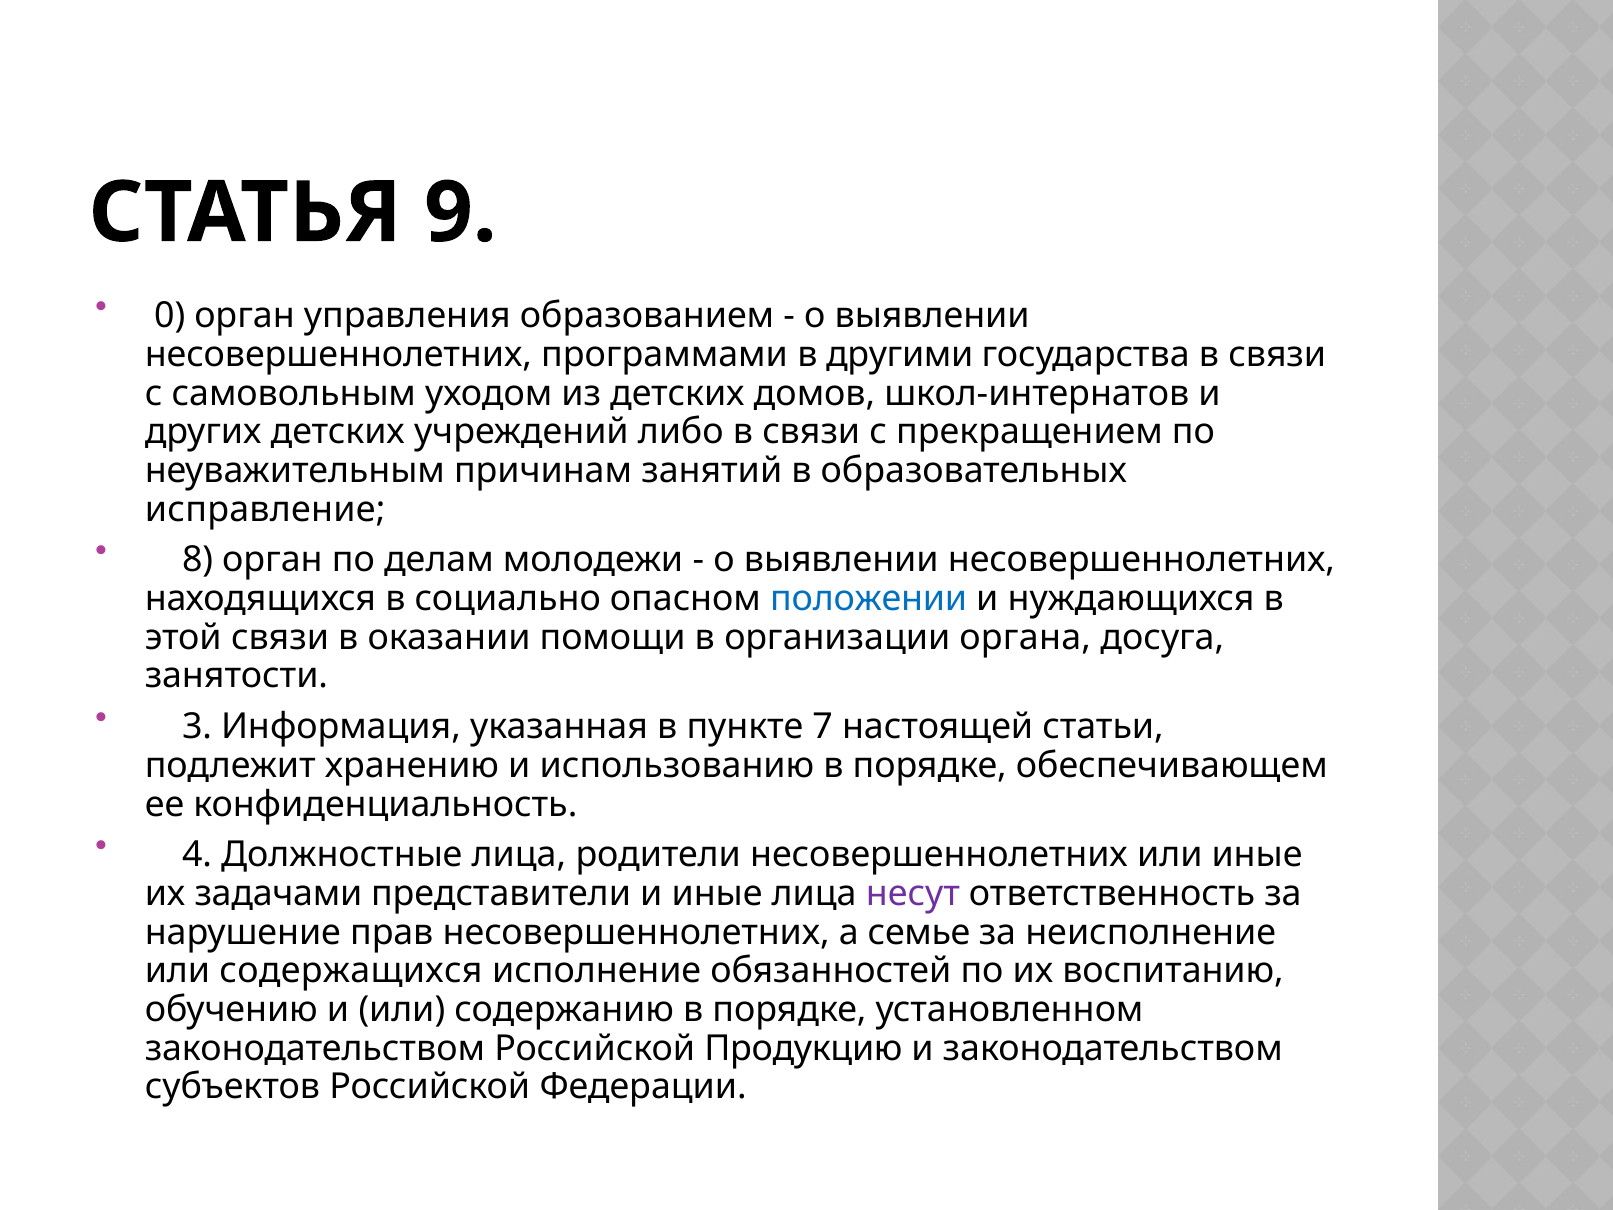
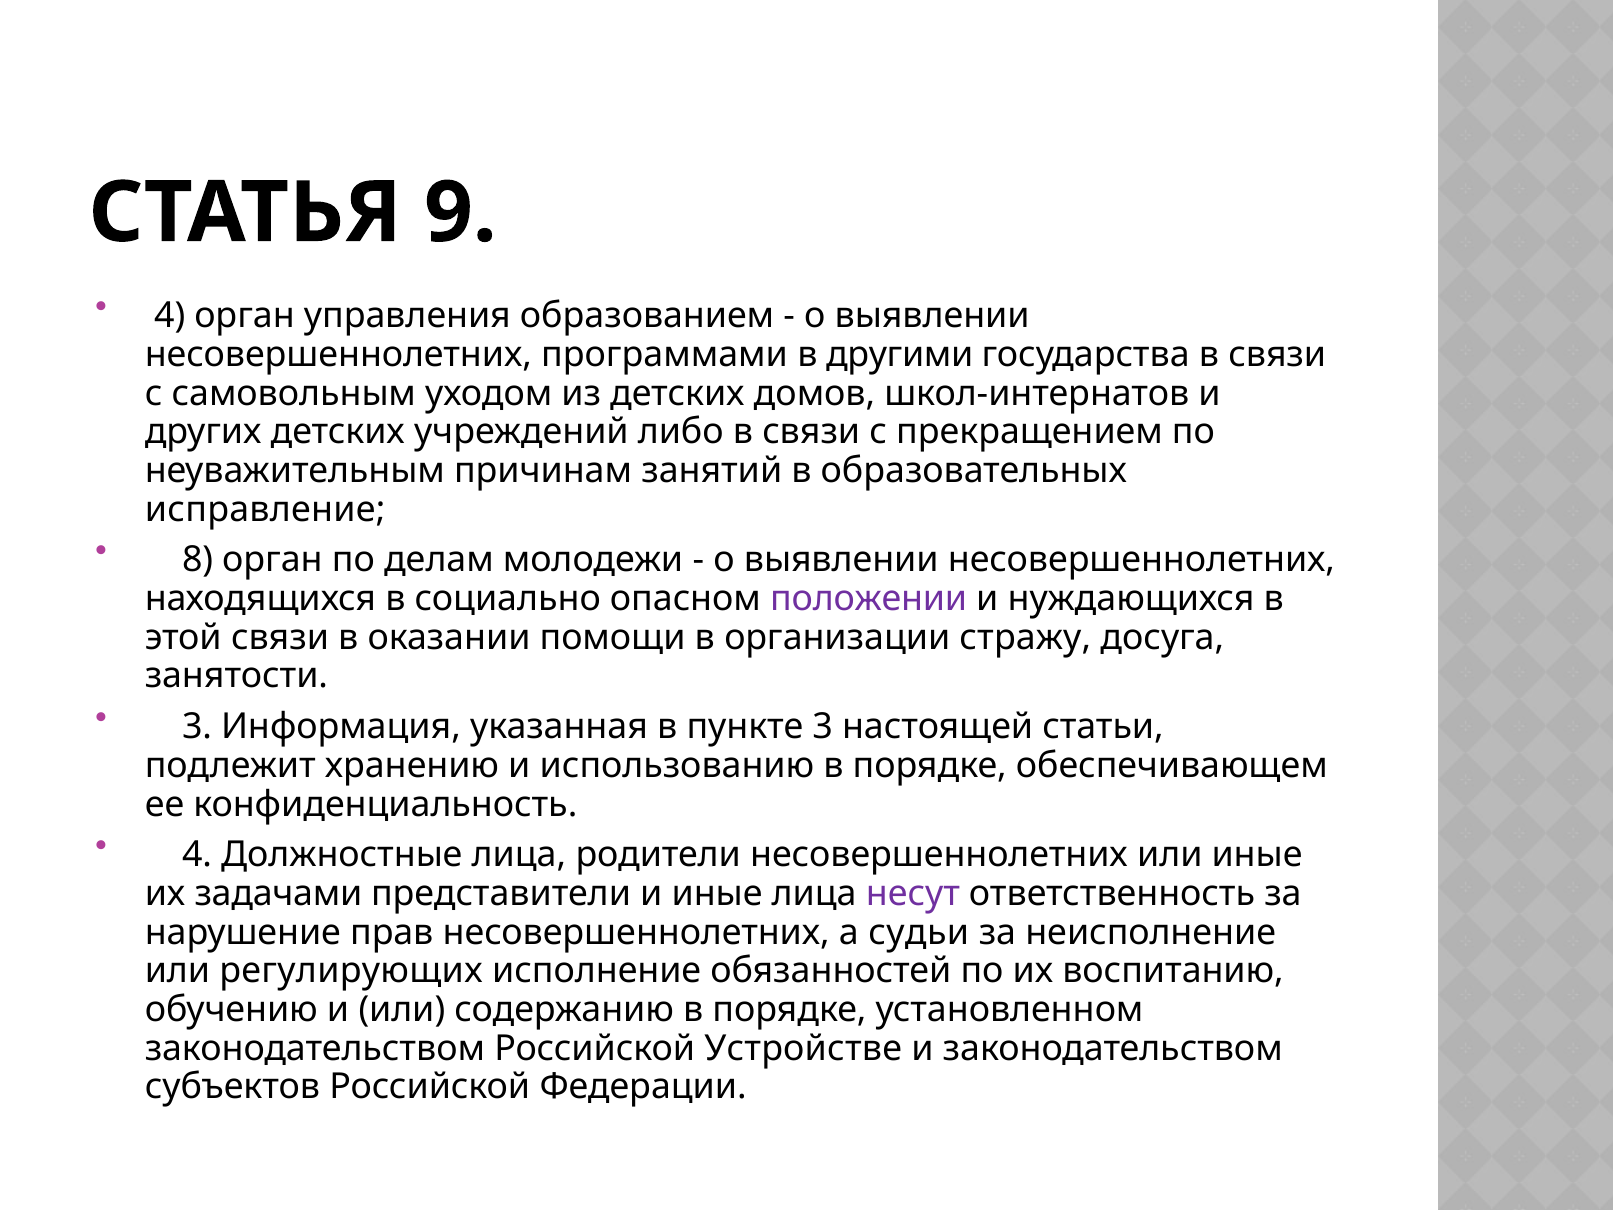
0 at (170, 316): 0 -> 4
положении colour: blue -> purple
органа: органа -> стражу
пункте 7: 7 -> 3
семье: семье -> судьи
содержащихся: содержащихся -> регулирующих
Продукцию: Продукцию -> Устройстве
